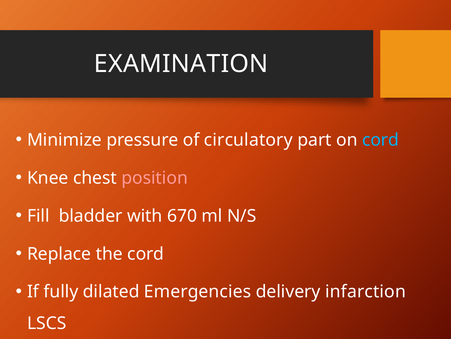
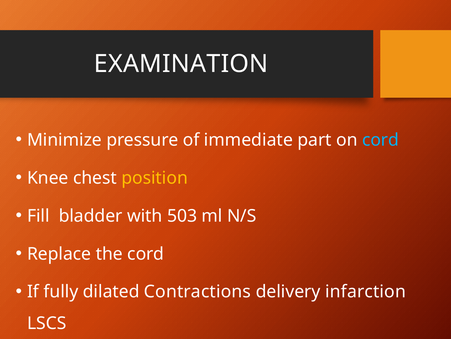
circulatory: circulatory -> immediate
position colour: pink -> yellow
670: 670 -> 503
Emergencies: Emergencies -> Contractions
